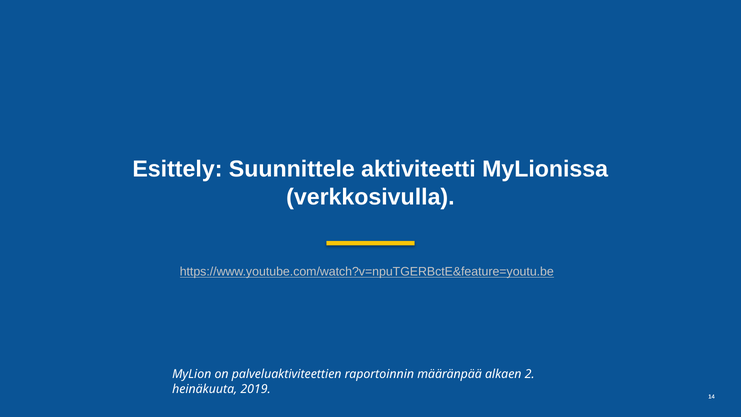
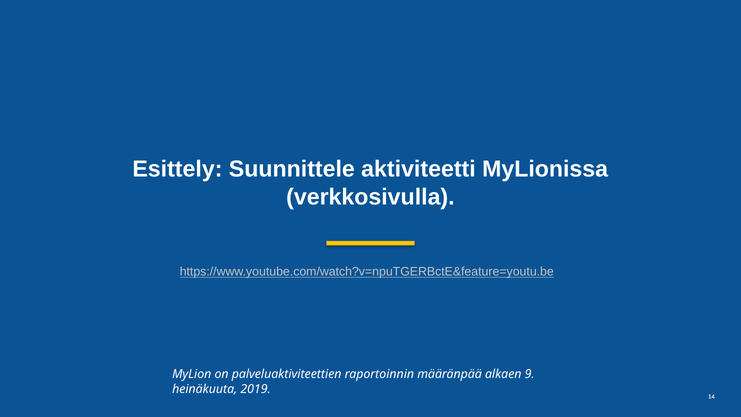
2: 2 -> 9
